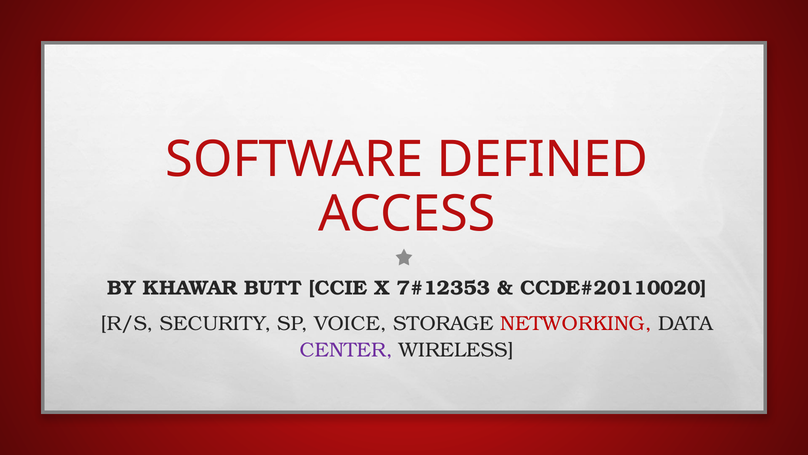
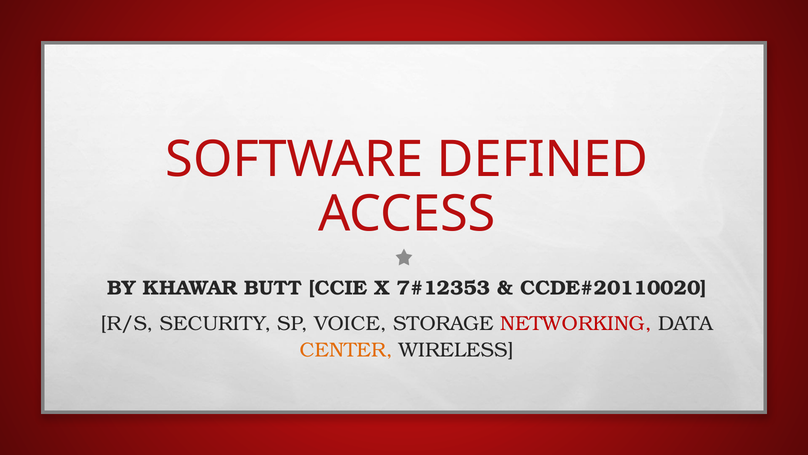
CENTER colour: purple -> orange
